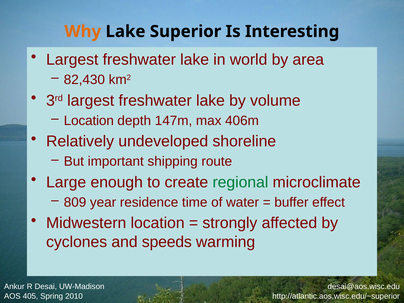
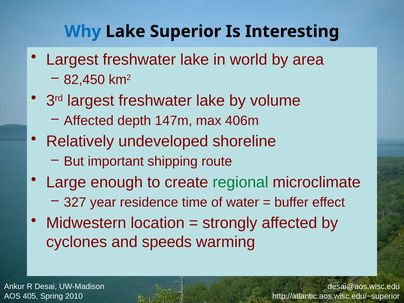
Why colour: orange -> blue
82,430: 82,430 -> 82,450
Location at (89, 121): Location -> Affected
809: 809 -> 327
